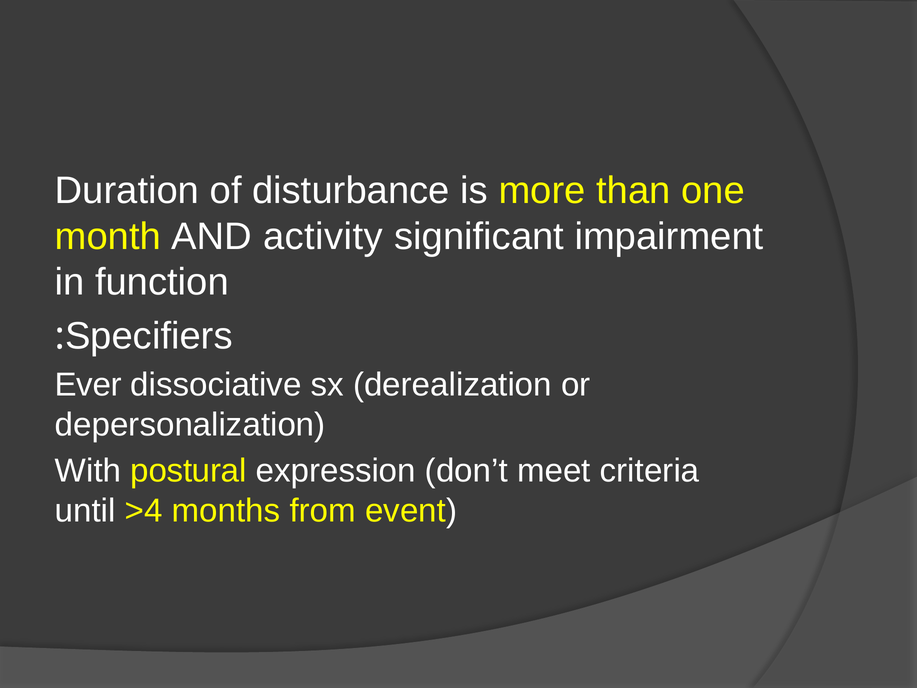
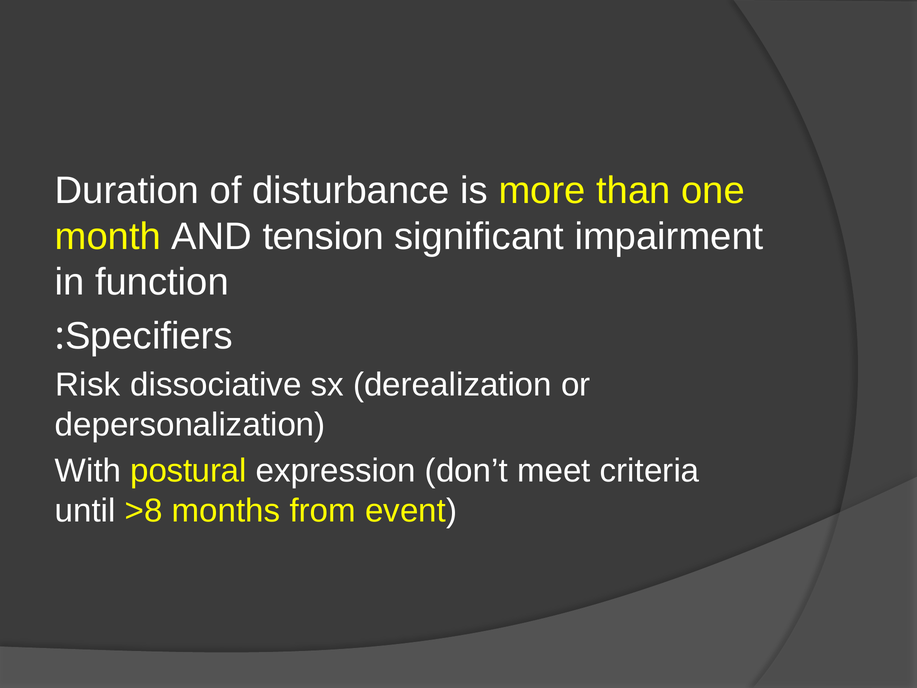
activity: activity -> tension
Ever: Ever -> Risk
>4: >4 -> >8
